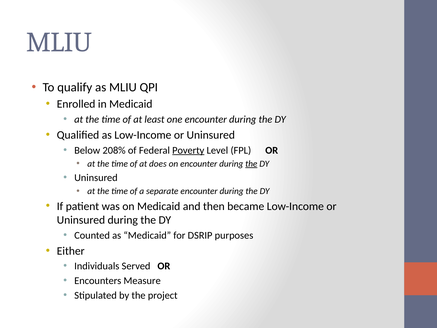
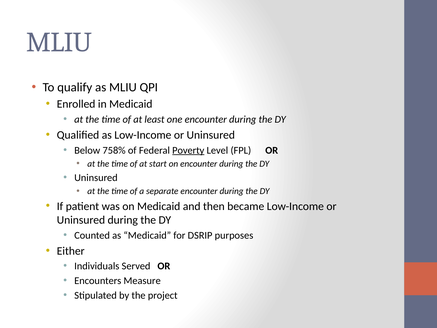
208%: 208% -> 758%
does: does -> start
the at (251, 164) underline: present -> none
